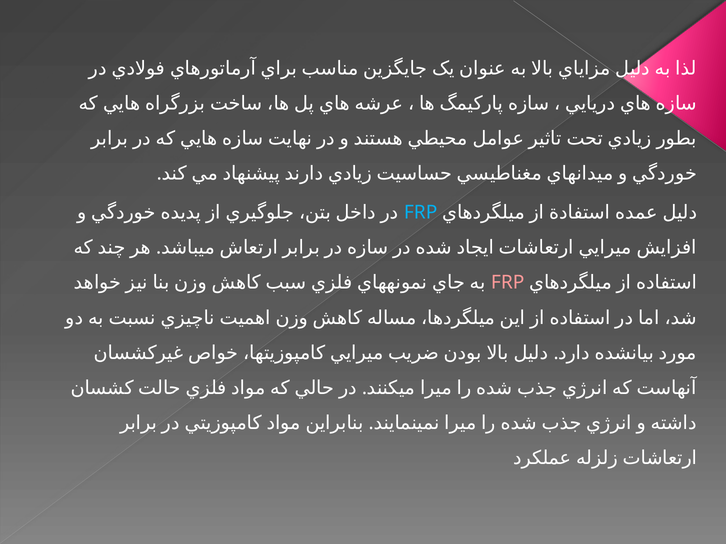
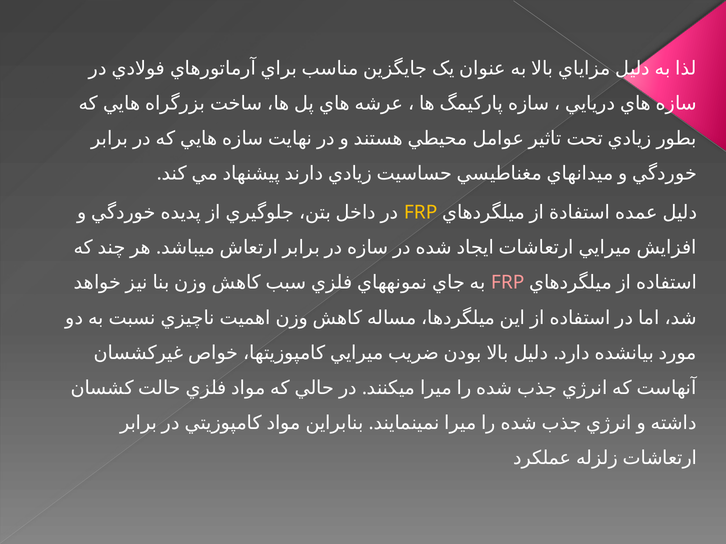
FRP at (421, 213) colour: light blue -> yellow
